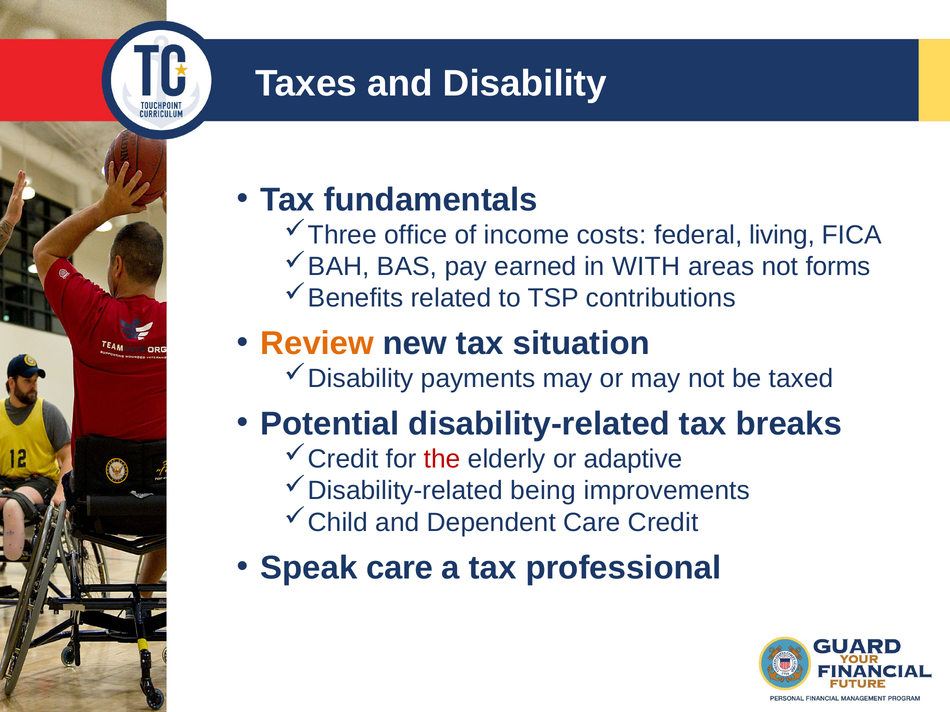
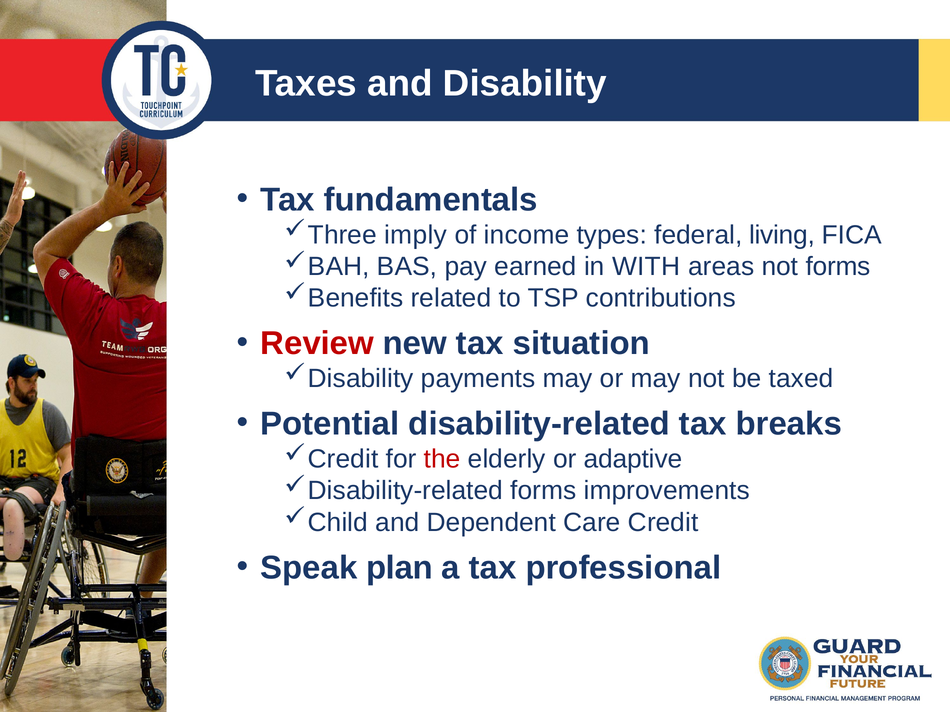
office: office -> imply
costs: costs -> types
Review colour: orange -> red
being at (543, 491): being -> forms
Speak care: care -> plan
